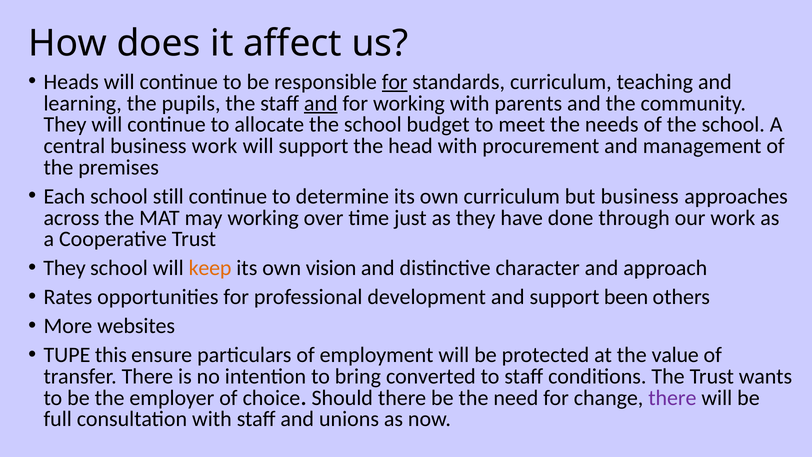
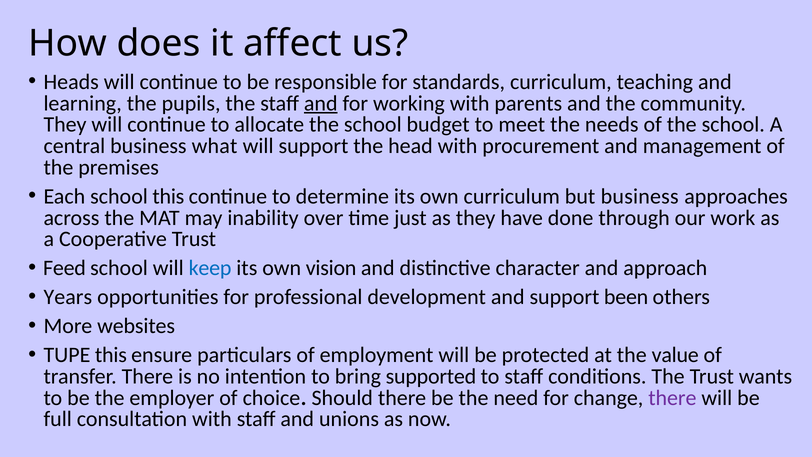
for at (395, 82) underline: present -> none
business work: work -> what
school still: still -> this
may working: working -> inability
They at (65, 268): They -> Feed
keep colour: orange -> blue
Rates: Rates -> Years
converted: converted -> supported
